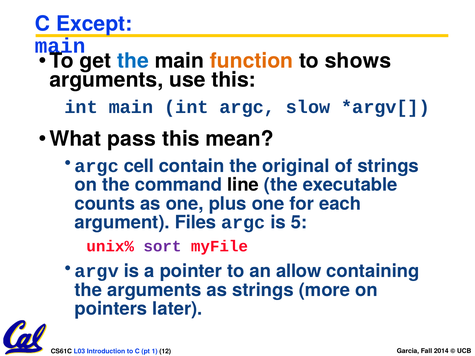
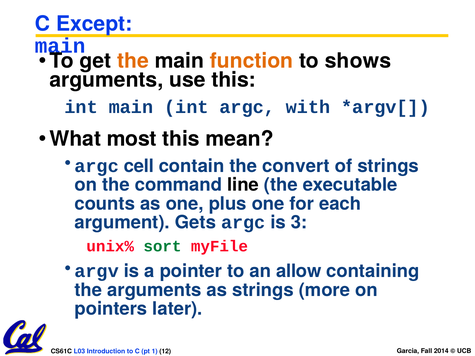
the at (133, 61) colour: blue -> orange
slow: slow -> with
pass: pass -> most
original: original -> convert
Files: Files -> Gets
5: 5 -> 3
sort colour: purple -> green
